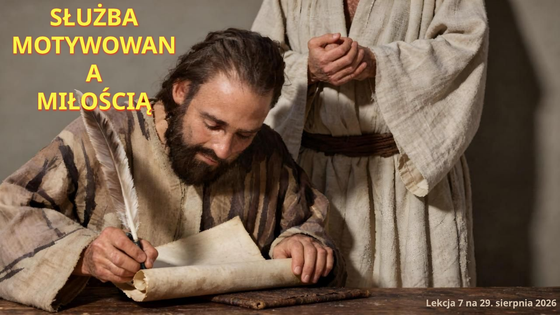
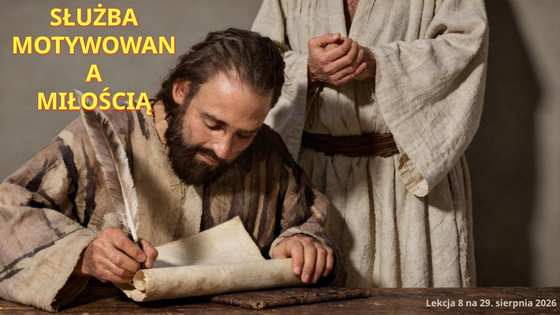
7: 7 -> 8
